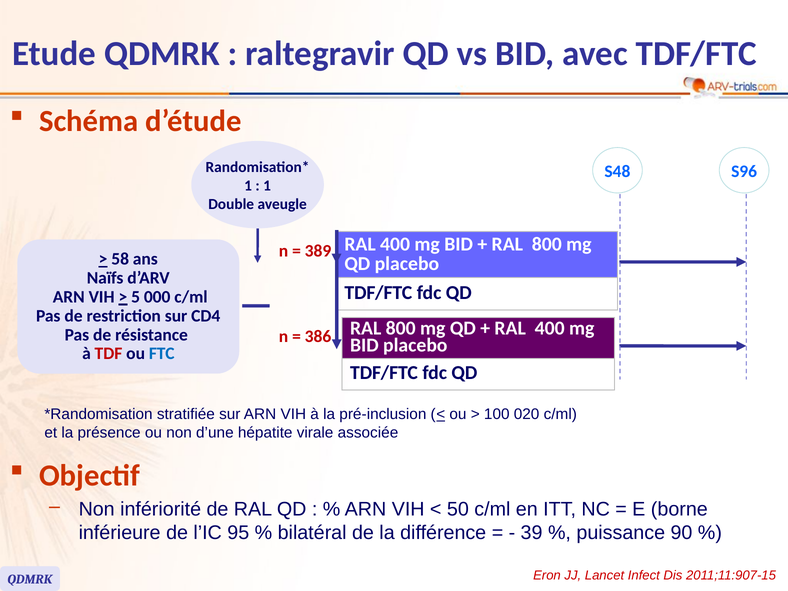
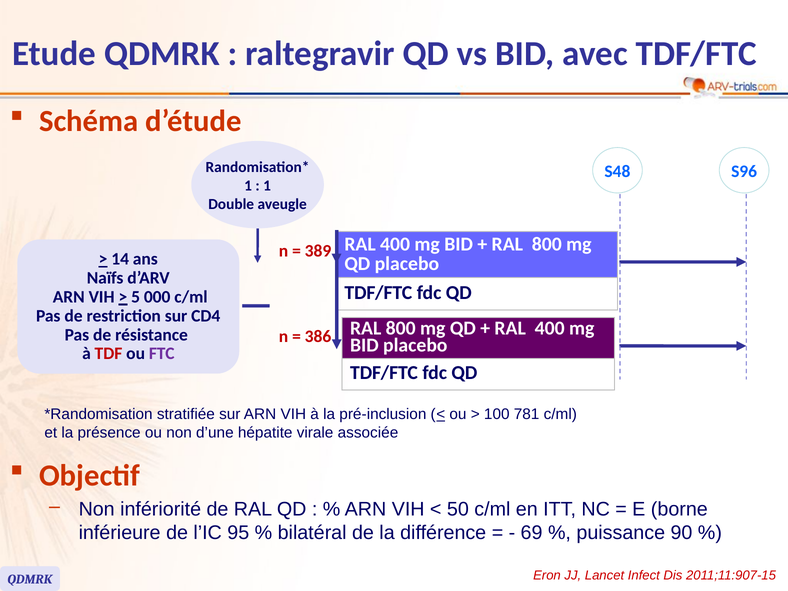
58: 58 -> 14
FTC colour: blue -> purple
020: 020 -> 781
39: 39 -> 69
